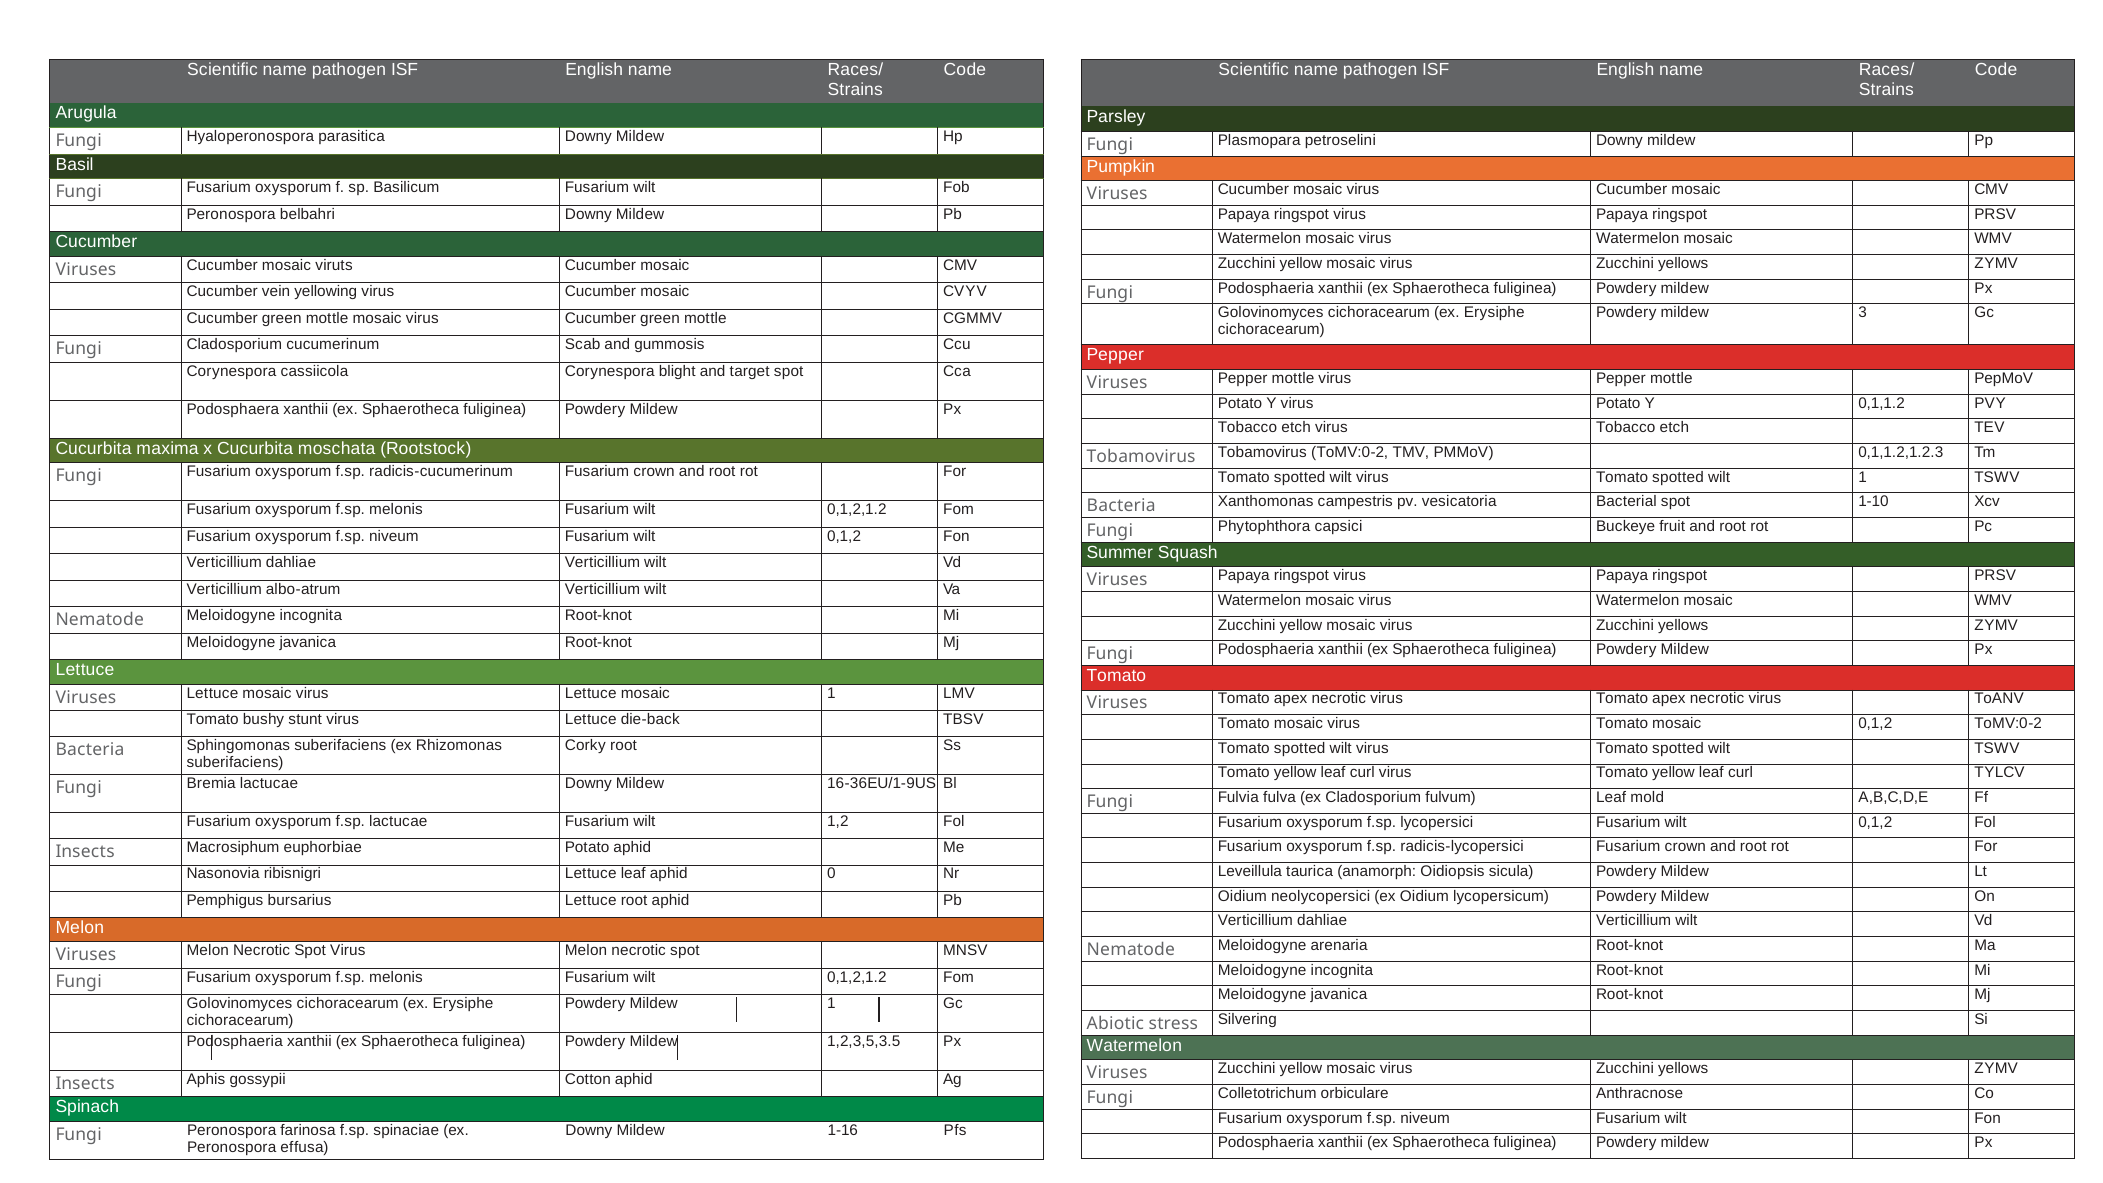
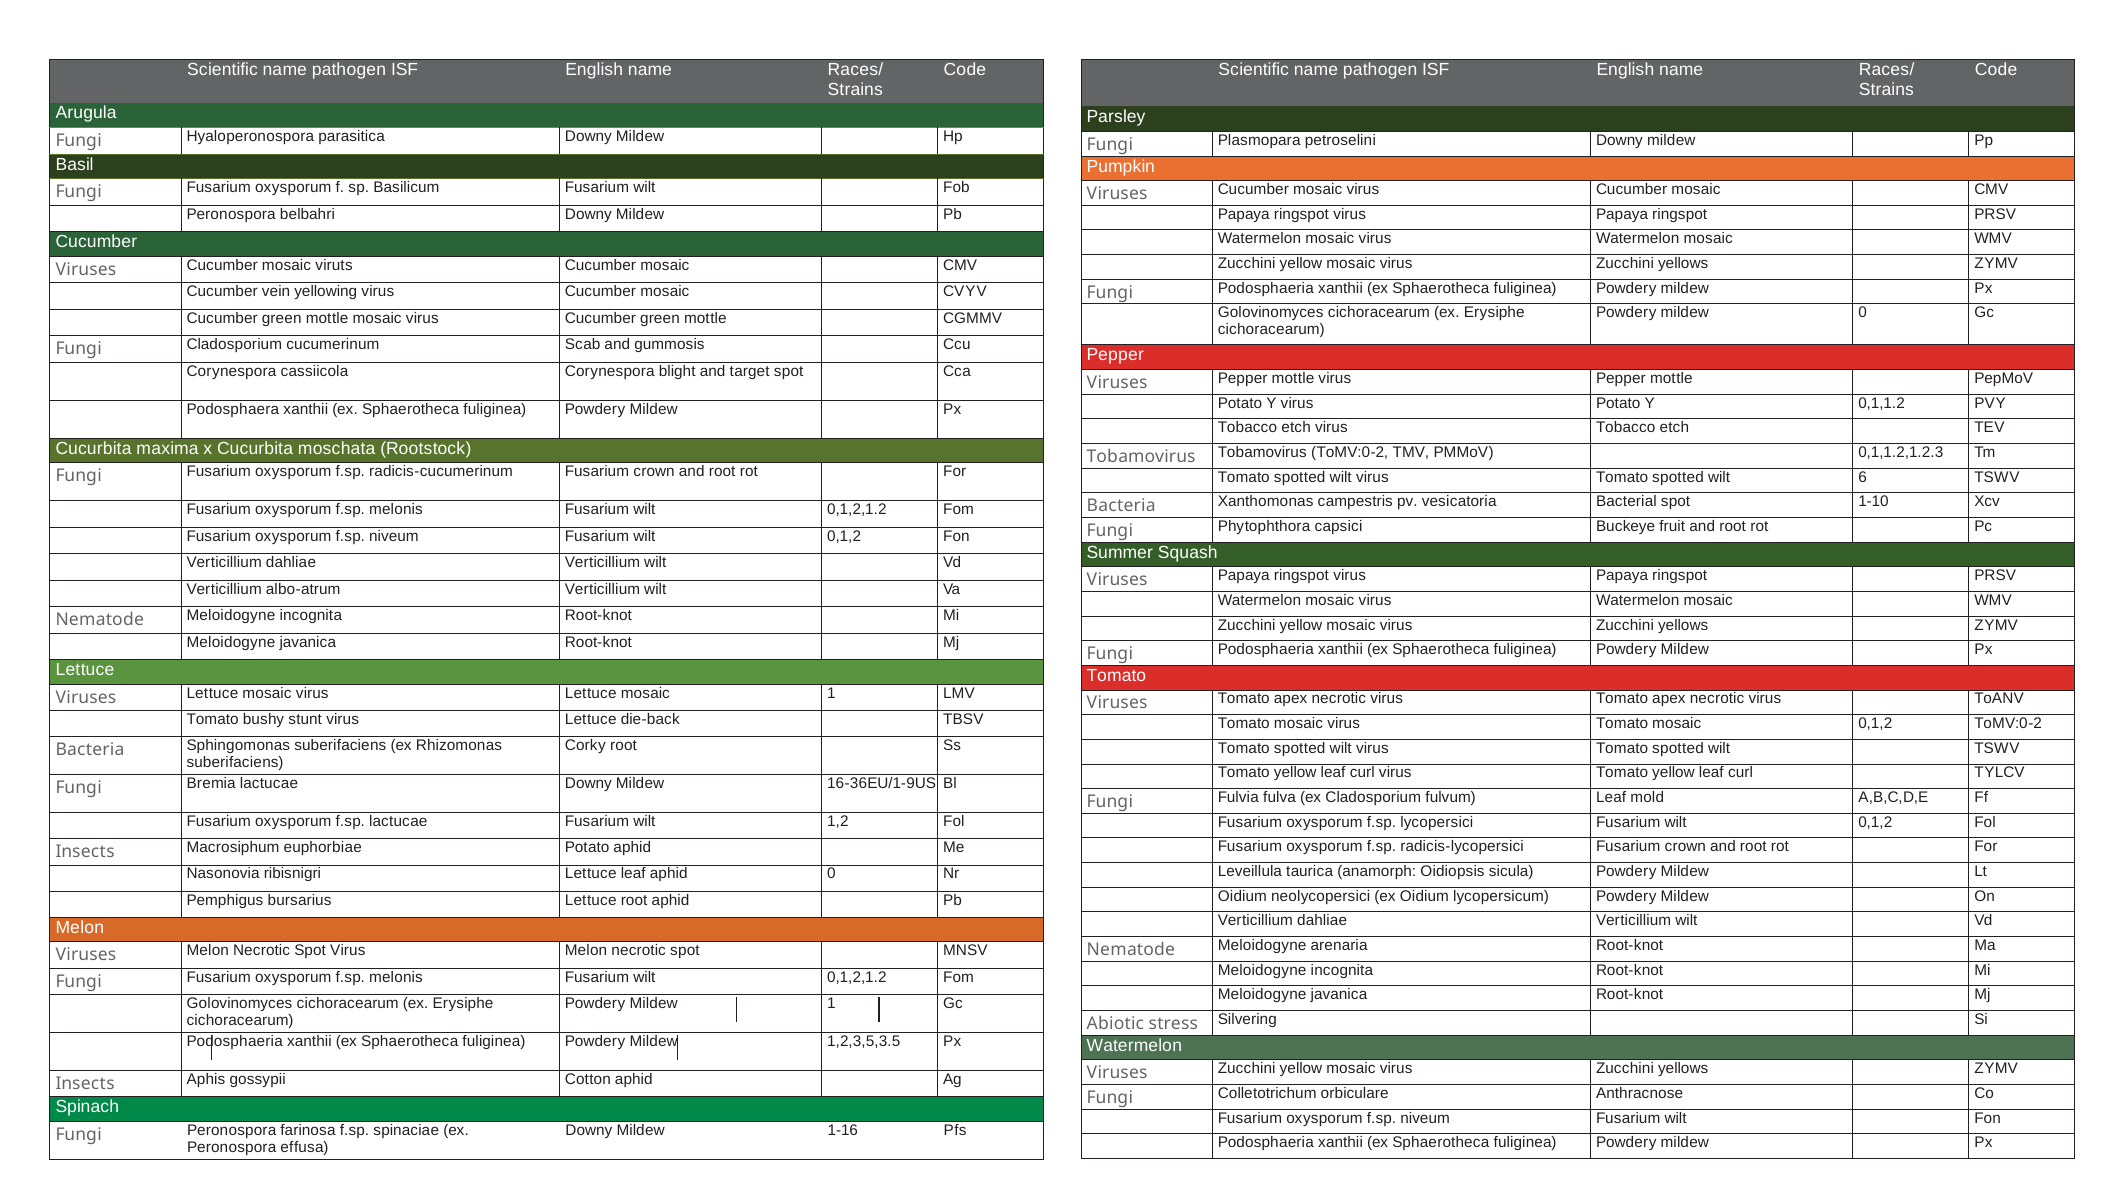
mildew 3: 3 -> 0
wilt 1: 1 -> 6
